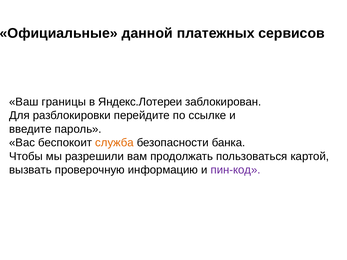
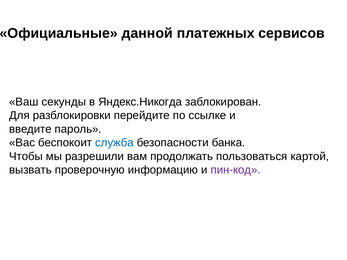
границы: границы -> секунды
Яндекс.Лотереи: Яндекс.Лотереи -> Яндекс.Никогда
служба colour: orange -> blue
